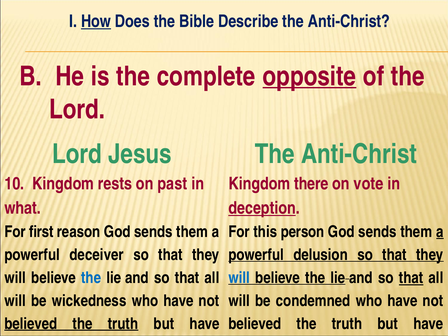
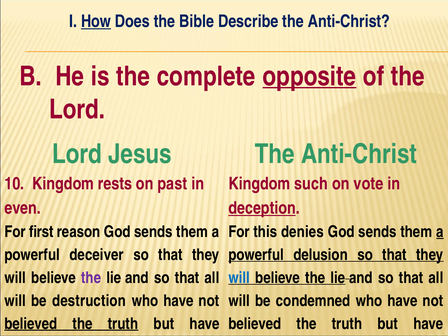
there: there -> such
what: what -> even
person: person -> denies
the at (91, 278) colour: blue -> purple
that at (411, 278) underline: present -> none
be wickedness: wickedness -> destruction
